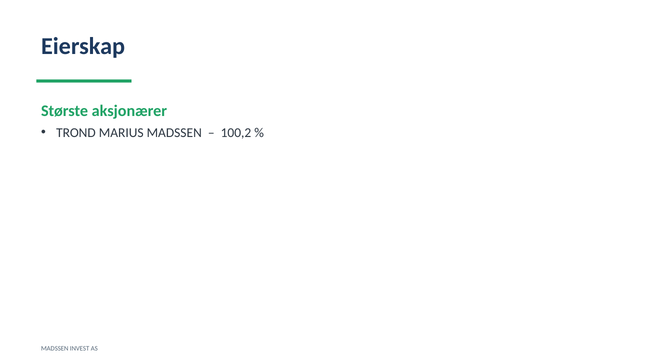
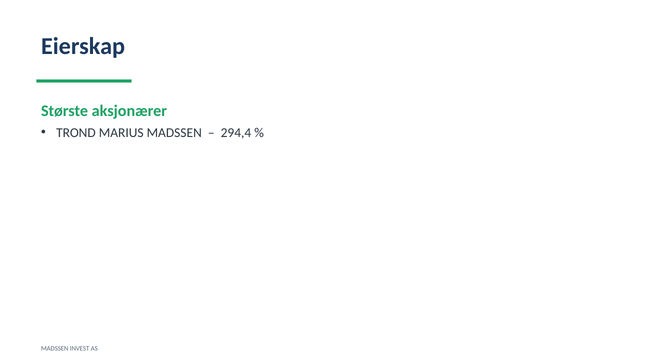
100,2: 100,2 -> 294,4
